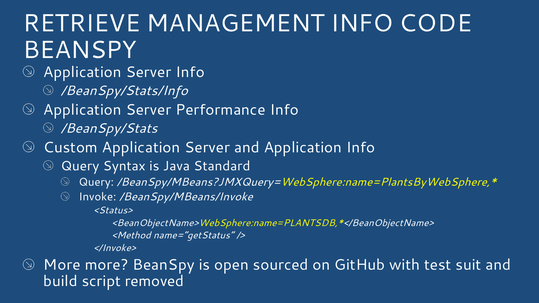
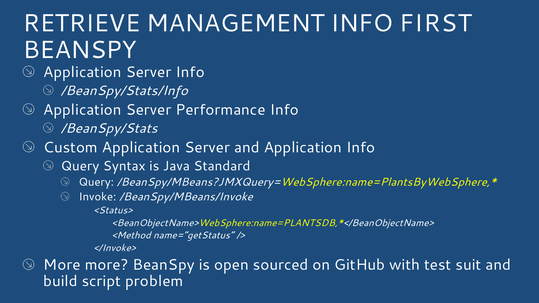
CODE: CODE -> FIRST
removed: removed -> problem
